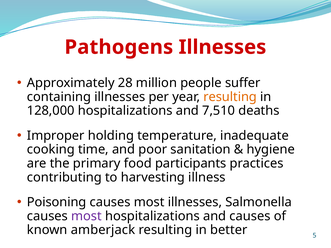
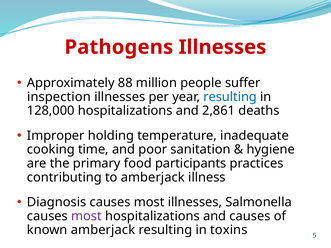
28: 28 -> 88
containing: containing -> inspection
resulting at (230, 97) colour: orange -> blue
7,510: 7,510 -> 2,861
to harvesting: harvesting -> amberjack
Poisoning: Poisoning -> Diagnosis
better: better -> toxins
